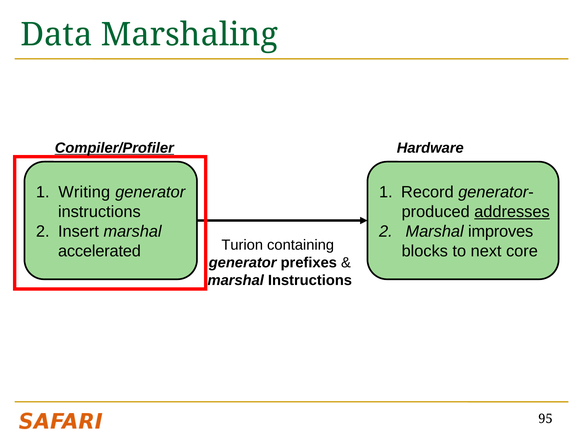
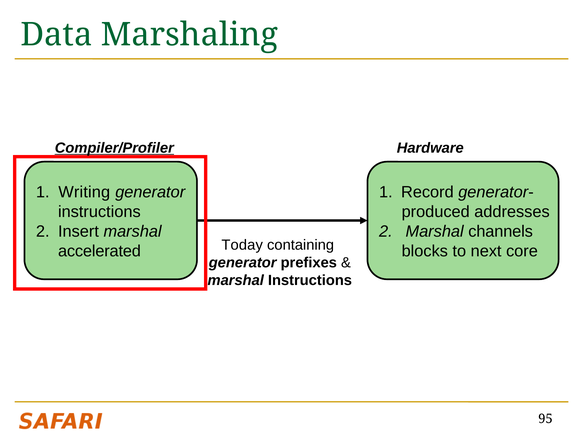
addresses underline: present -> none
improves: improves -> channels
Turion: Turion -> Today
